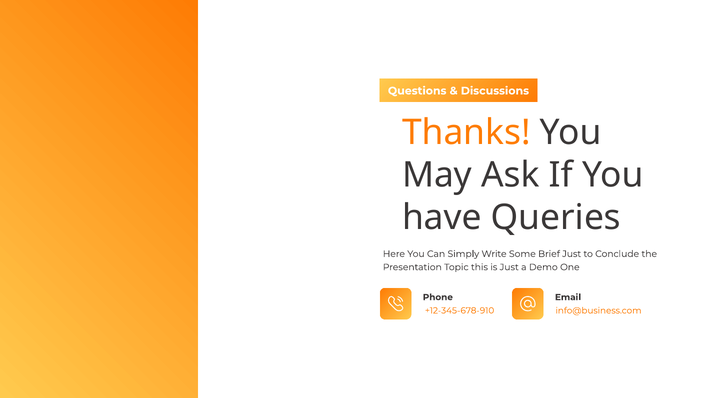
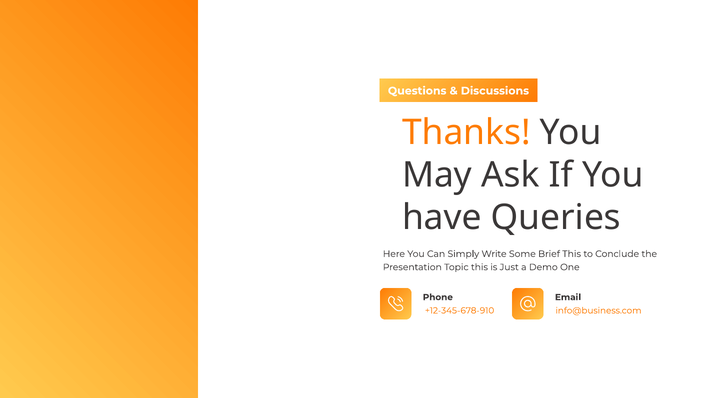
Brief Just: Just -> This
